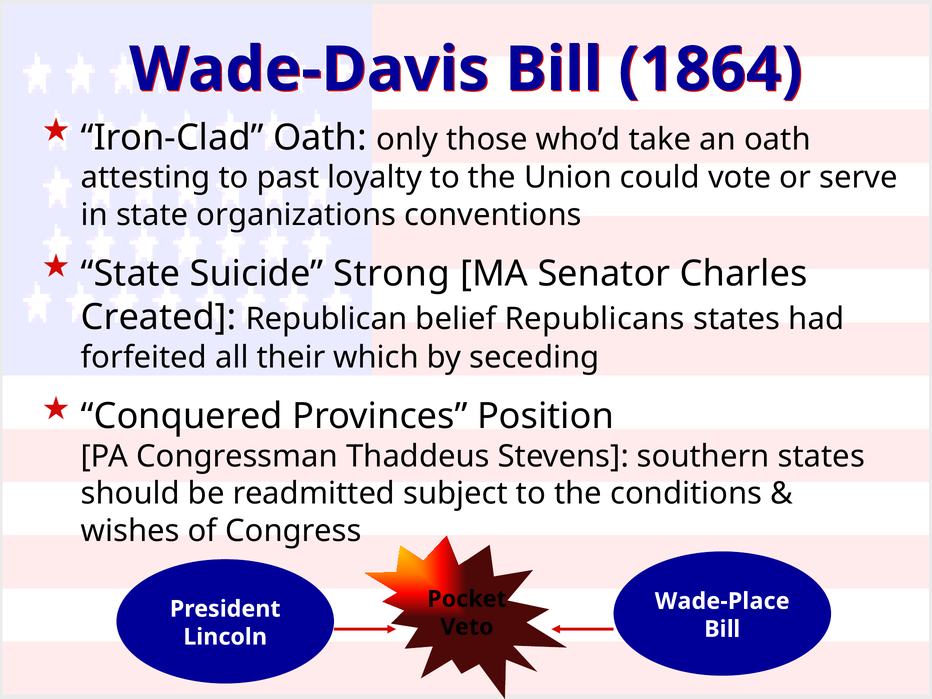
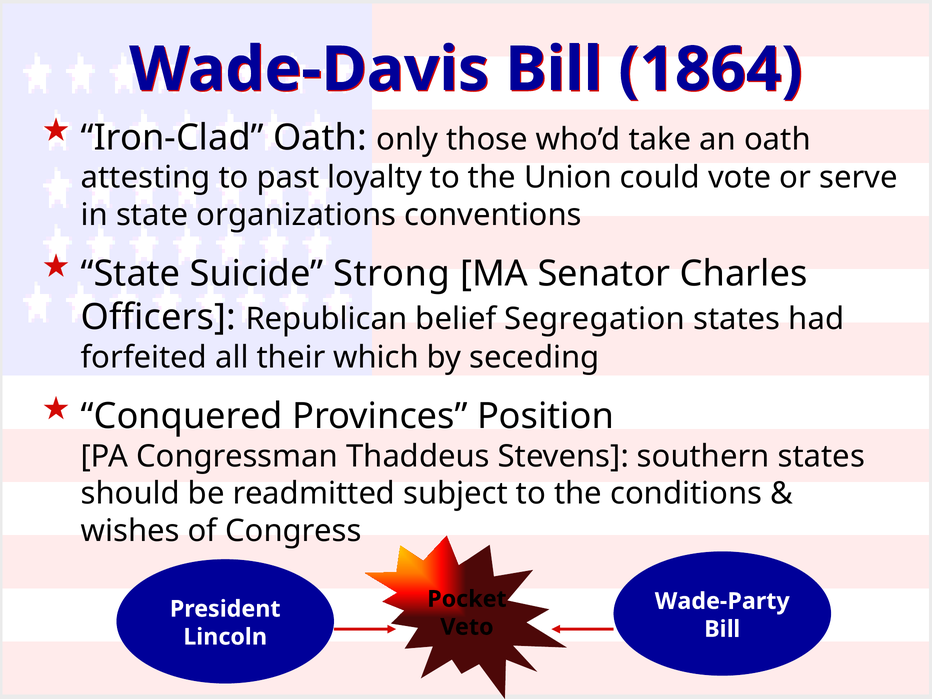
Created: Created -> Officers
Republicans: Republicans -> Segregation
Wade-Place: Wade-Place -> Wade-Party
